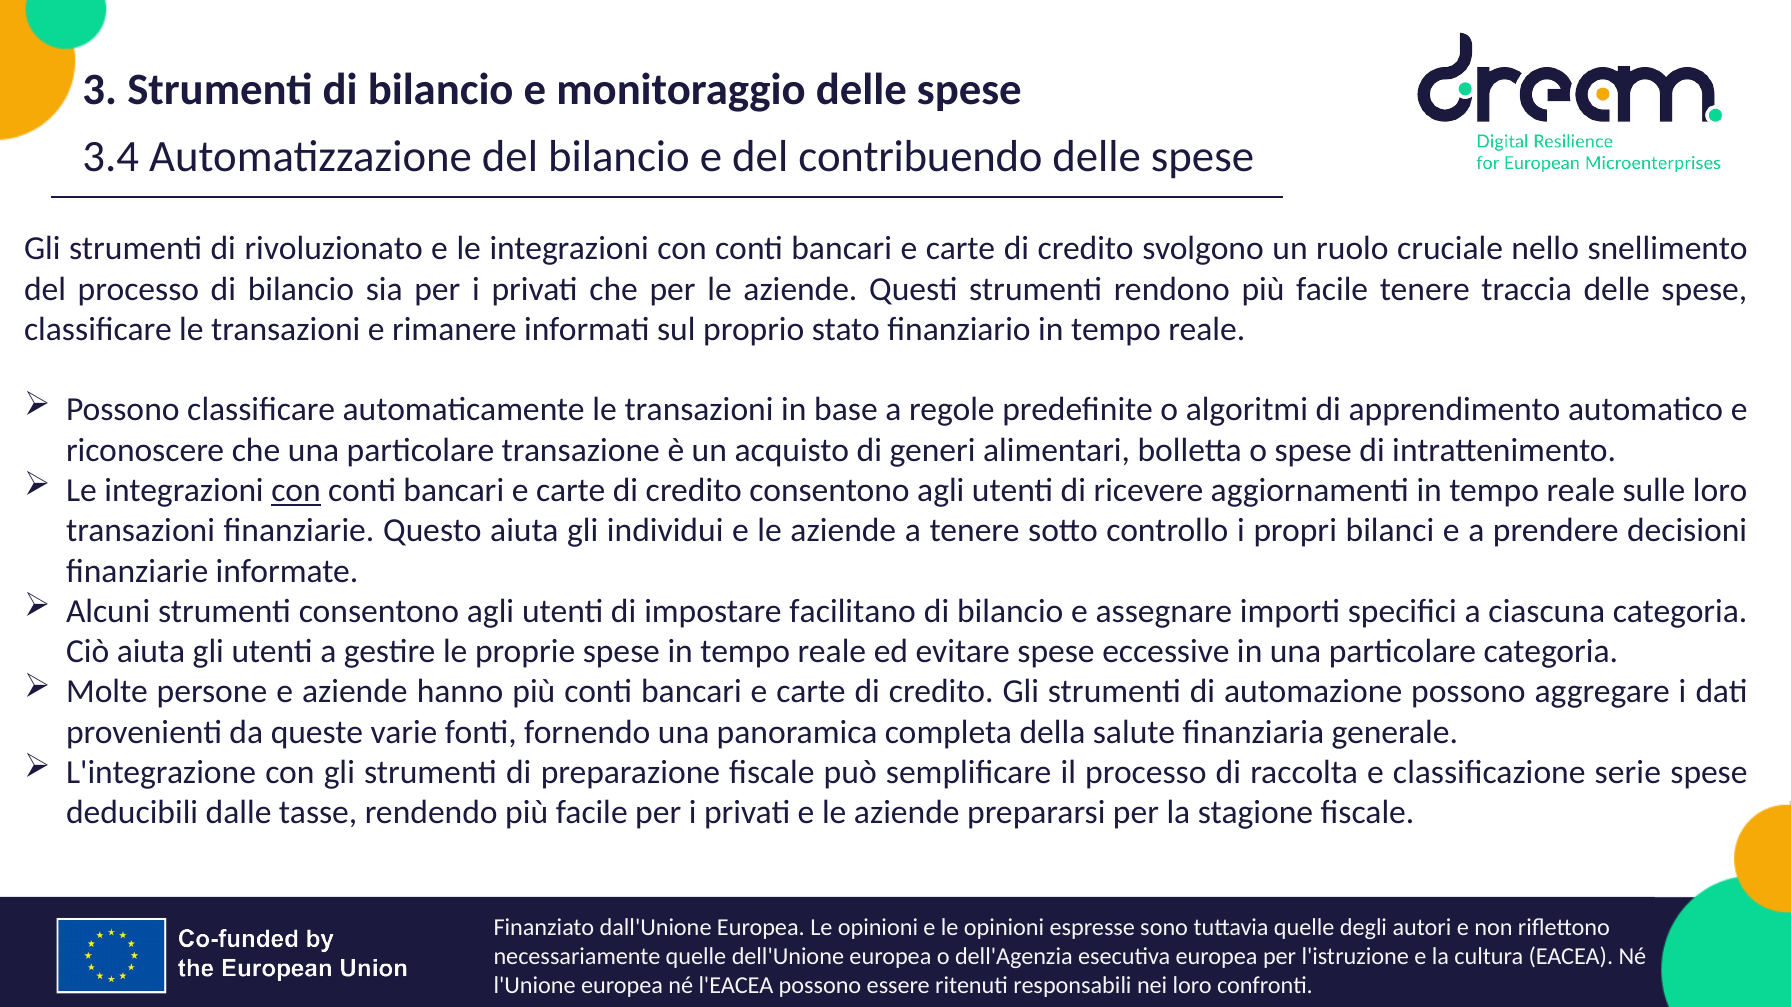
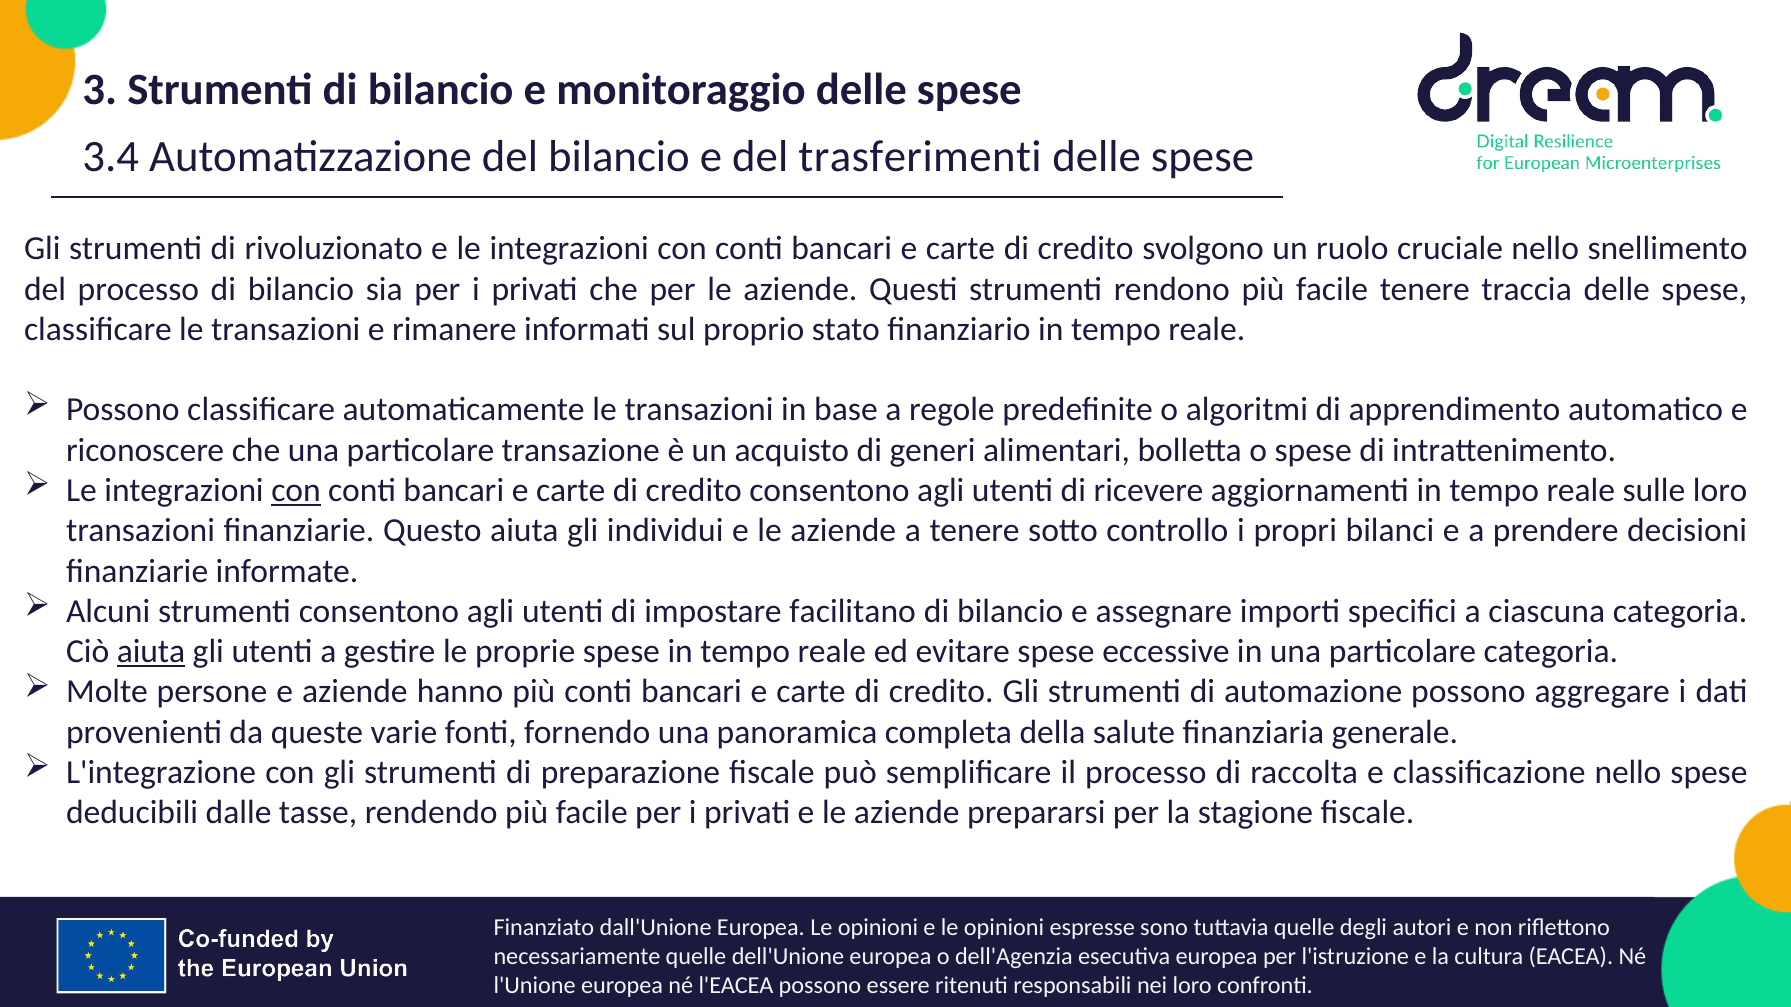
contribuendo: contribuendo -> trasferimenti
aiuta at (151, 652) underline: none -> present
classificazione serie: serie -> nello
